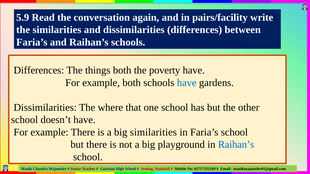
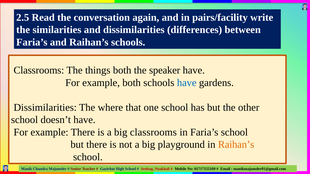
5.9: 5.9 -> 2.5
Differences at (39, 70): Differences -> Classrooms
poverty: poverty -> speaker
big similarities: similarities -> classrooms
Raihan’s at (236, 145) colour: blue -> orange
